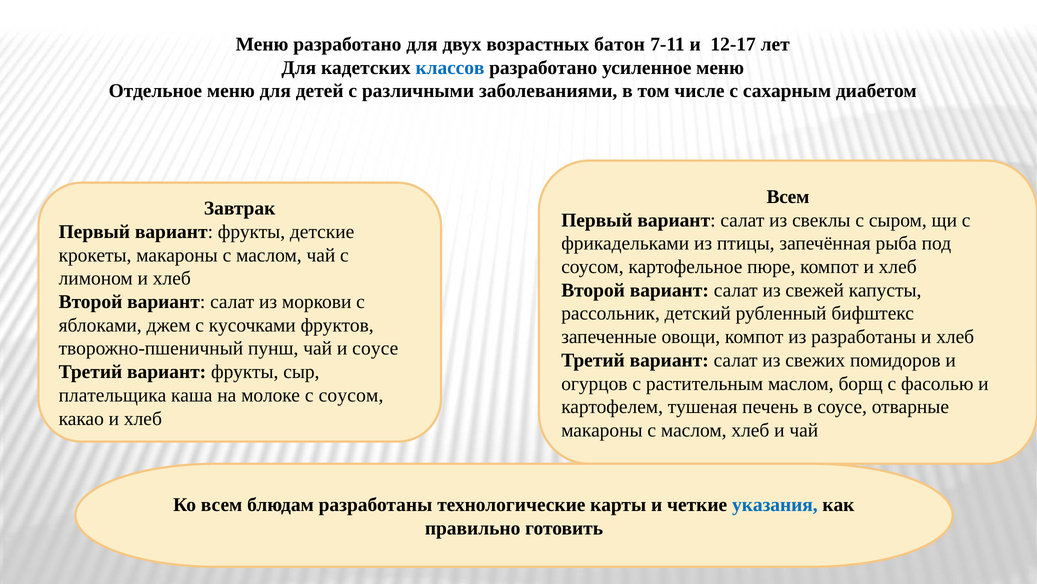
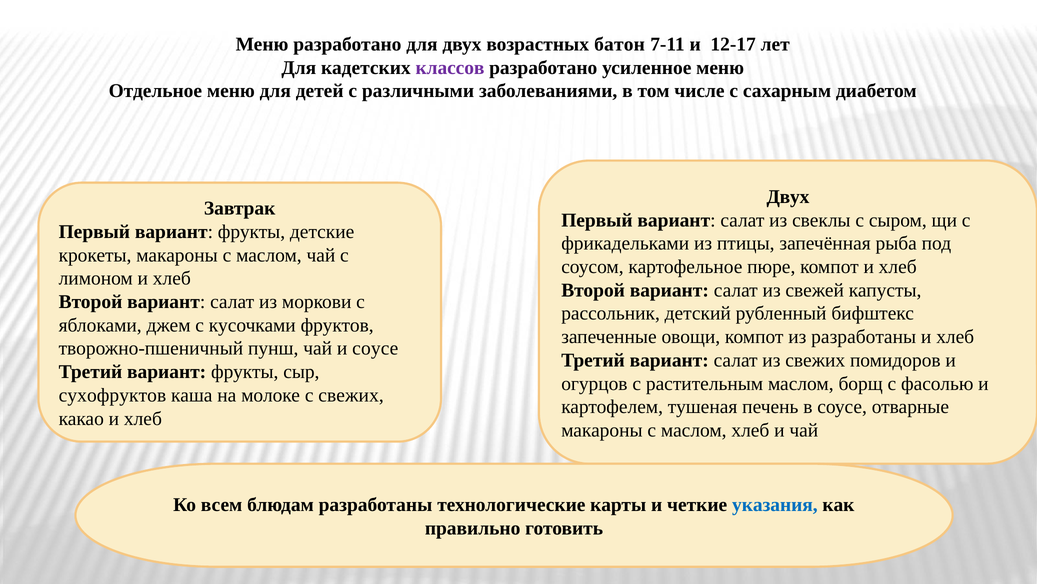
классов colour: blue -> purple
Всем at (788, 197): Всем -> Двух
плательщика: плательщика -> сухофруктов
с соусом: соусом -> свежих
